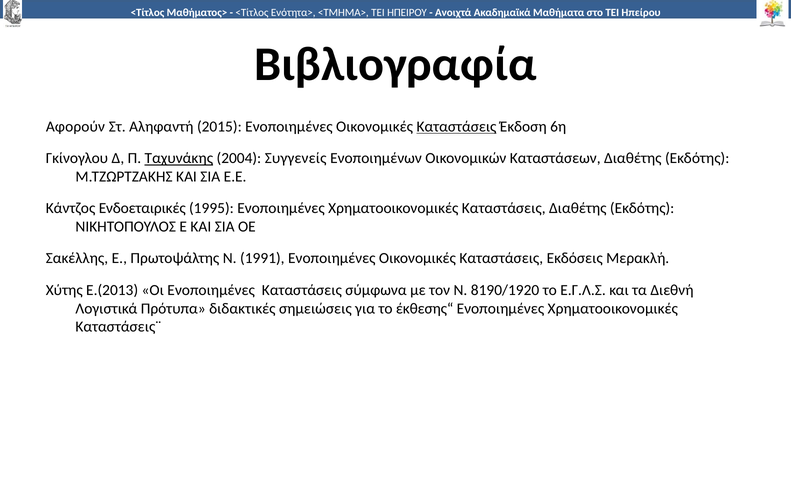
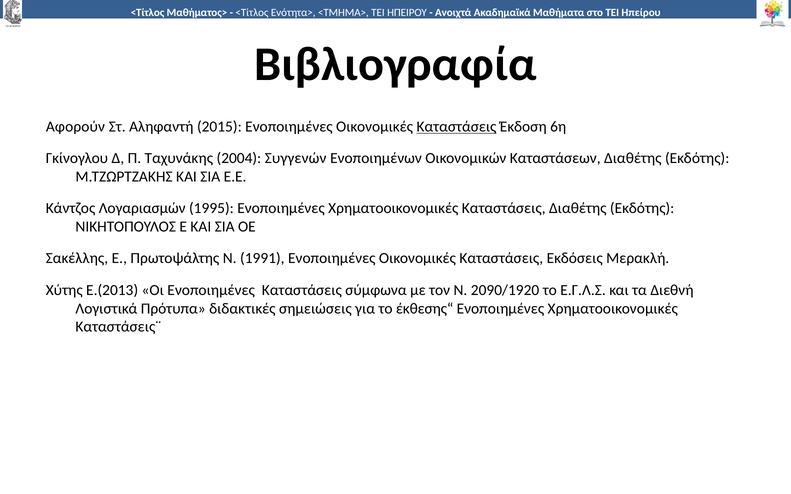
Ταχυνάκης underline: present -> none
Συγγενείς: Συγγενείς -> Συγγενών
Ενδοεταιρικές: Ενδοεταιρικές -> Λογαριασμών
8190/1920: 8190/1920 -> 2090/1920
